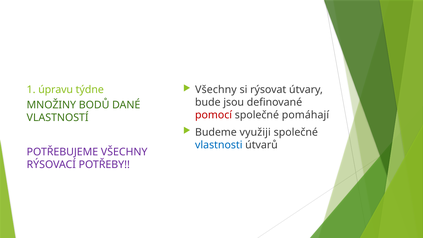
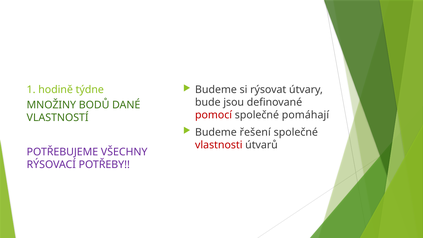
úpravu: úpravu -> hodině
Všechny at (216, 90): Všechny -> Budeme
využiji: využiji -> řešení
vlastnosti colour: blue -> red
